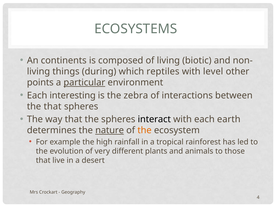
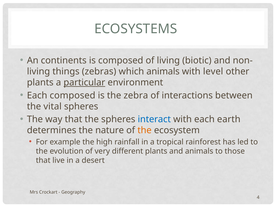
during: during -> zebras
which reptiles: reptiles -> animals
points at (40, 83): points -> plants
Each interesting: interesting -> composed
the that: that -> vital
interact colour: black -> blue
nature underline: present -> none
